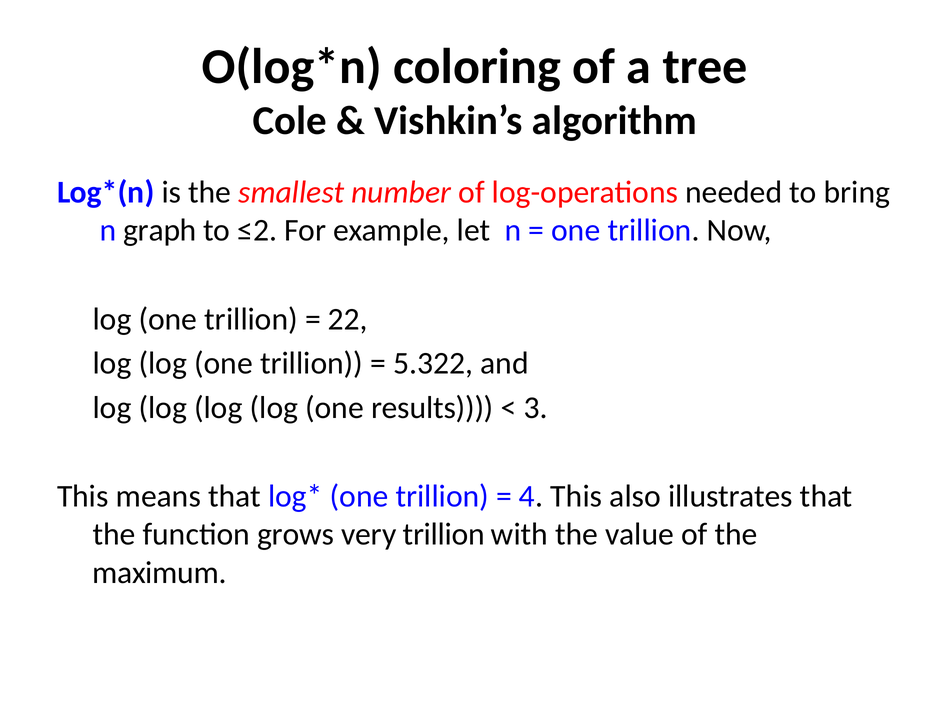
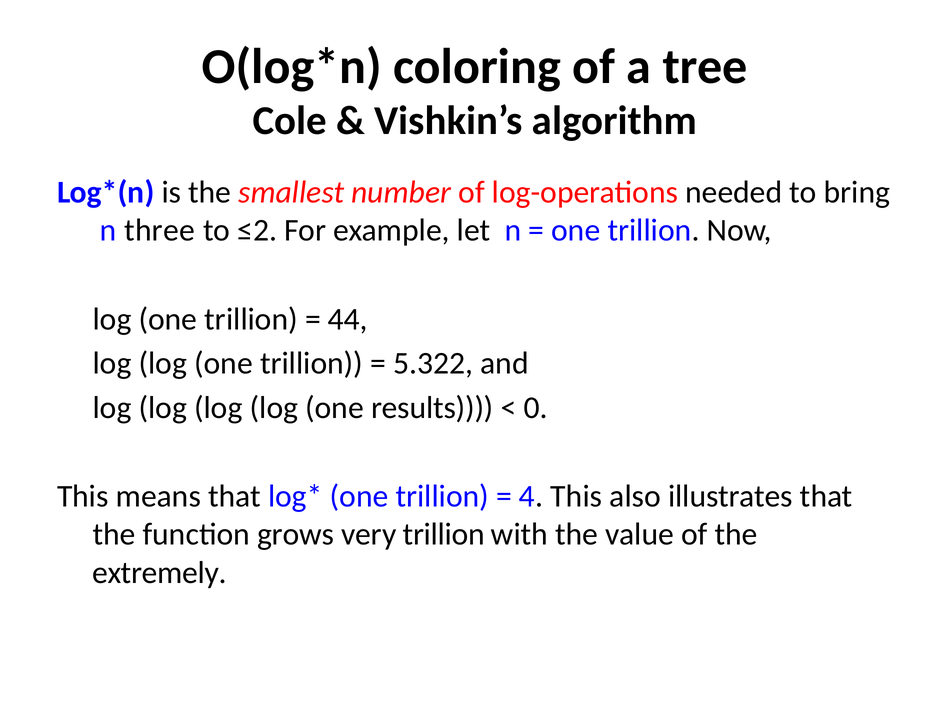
graph: graph -> three
22: 22 -> 44
3: 3 -> 0
maximum: maximum -> extremely
